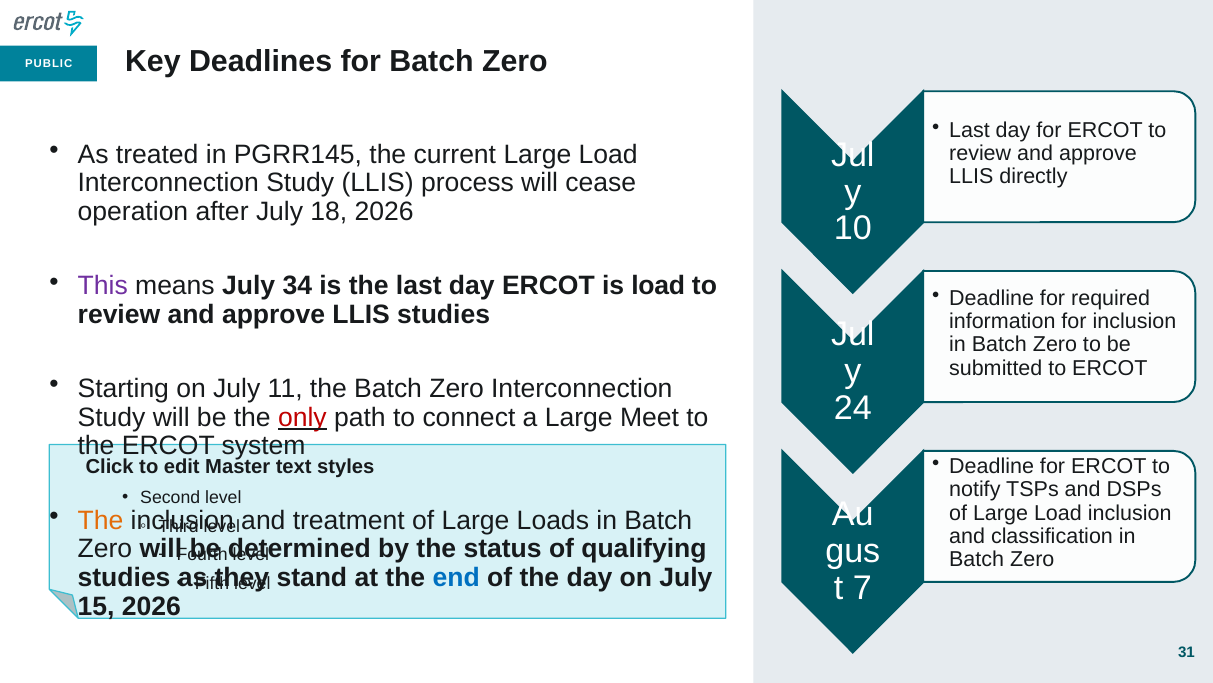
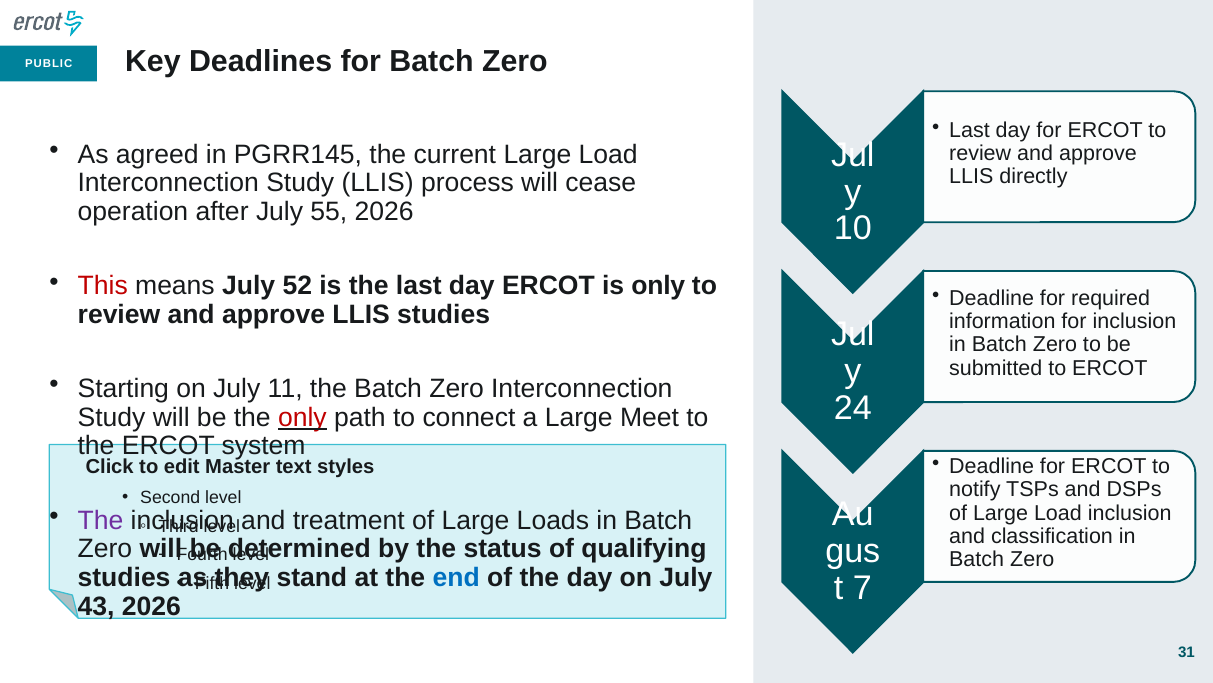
treated: treated -> agreed
18: 18 -> 55
This colour: purple -> red
34: 34 -> 52
is load: load -> only
The at (101, 520) colour: orange -> purple
15: 15 -> 43
